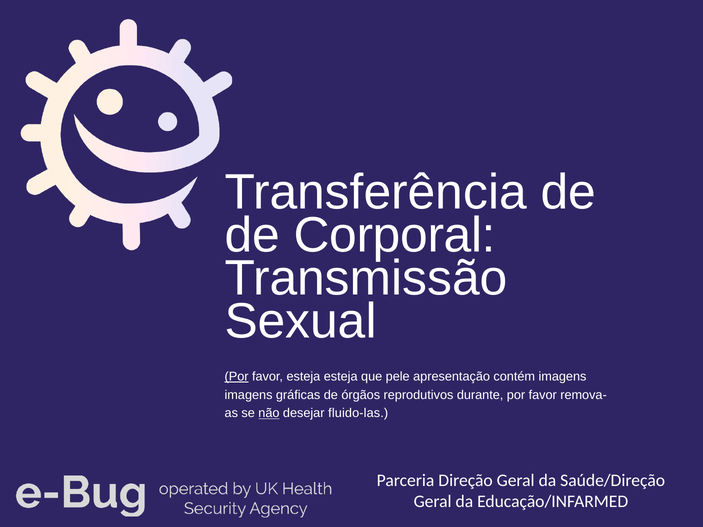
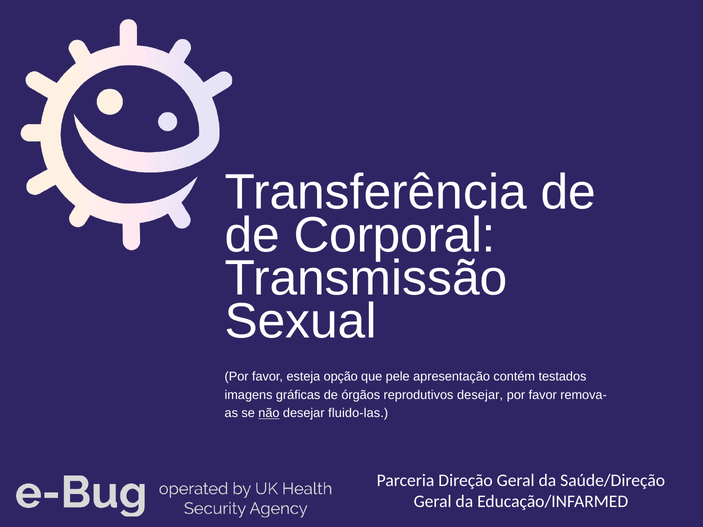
Por at (237, 377) underline: present -> none
esteja esteja: esteja -> opção
contém imagens: imagens -> testados
reprodutivos durante: durante -> desejar
